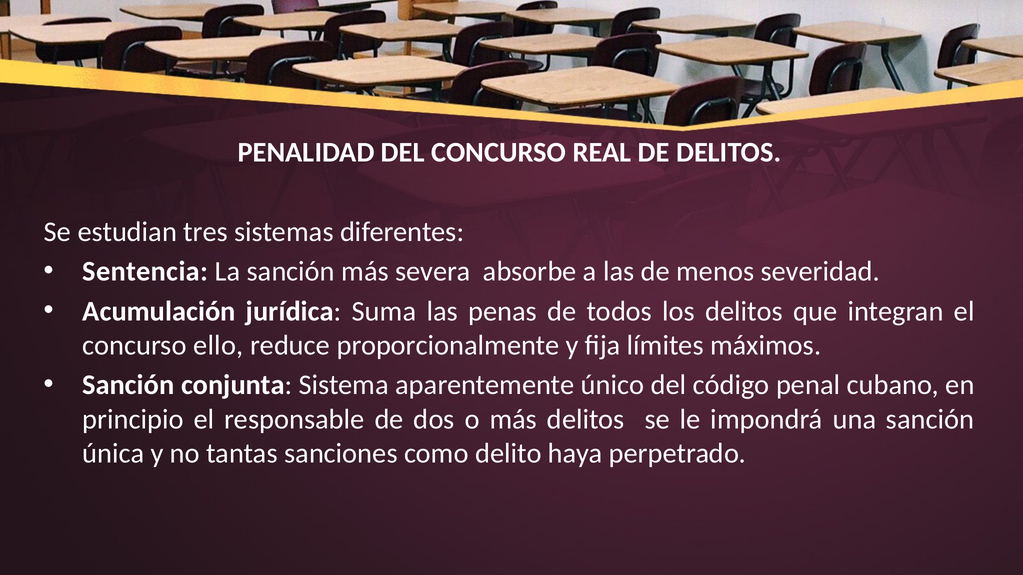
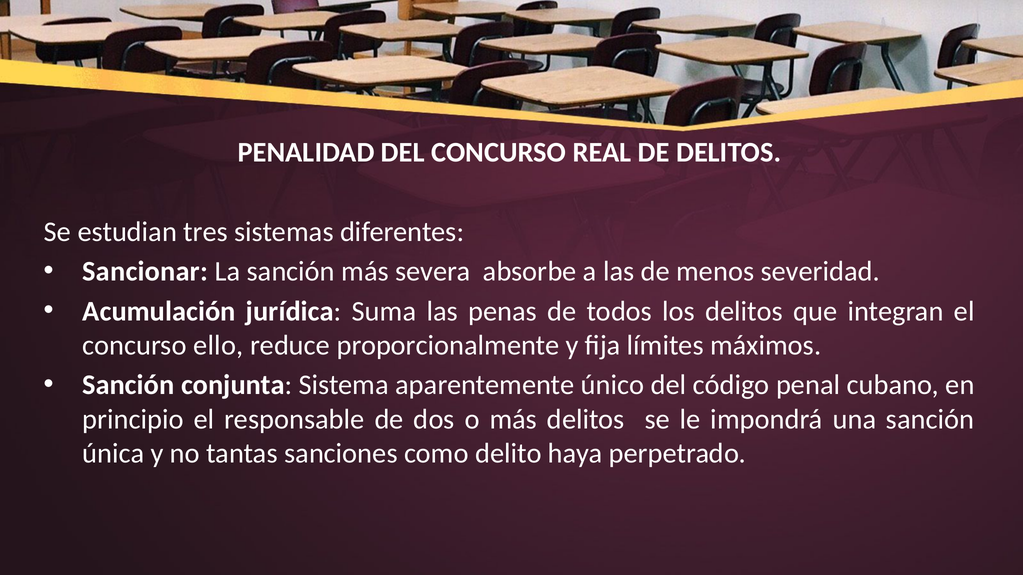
Sentencia: Sentencia -> Sancionar
